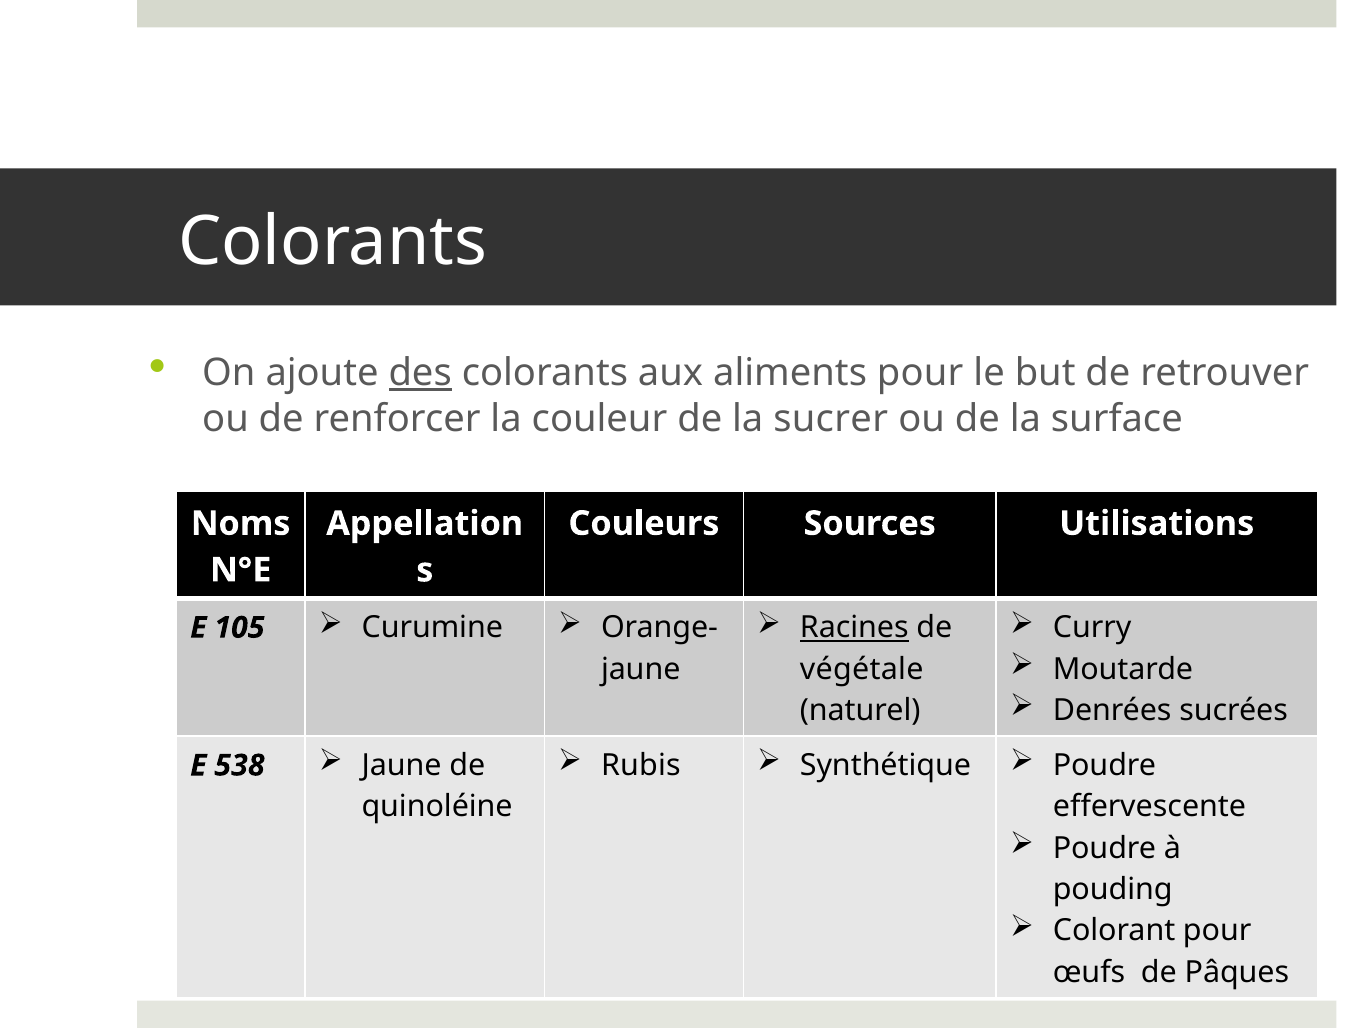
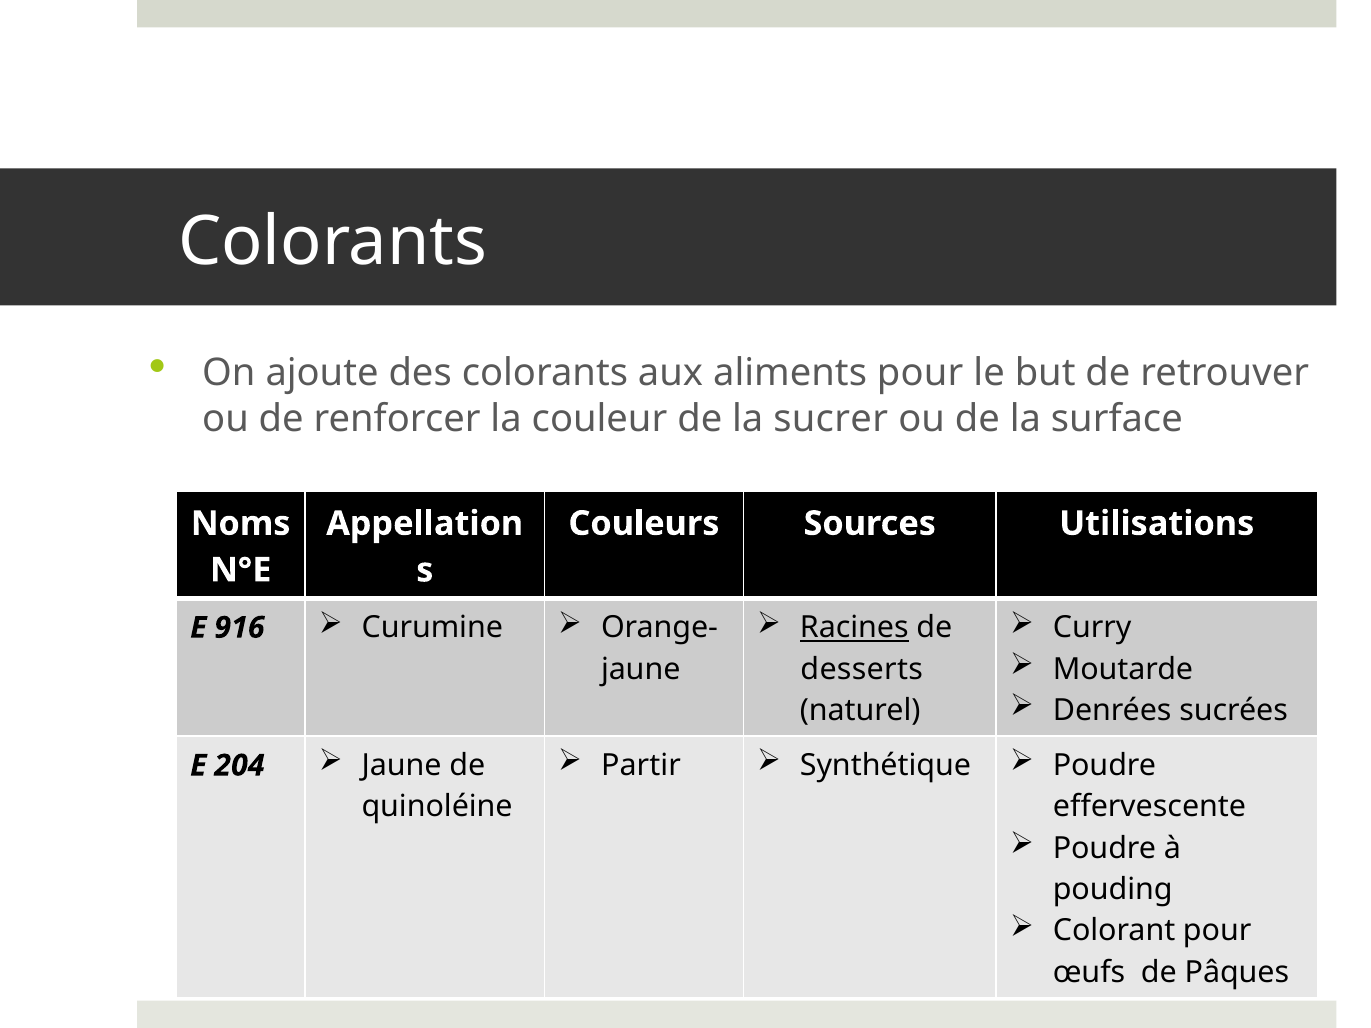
des underline: present -> none
105: 105 -> 916
végétale: végétale -> desserts
Rubis: Rubis -> Partir
538: 538 -> 204
